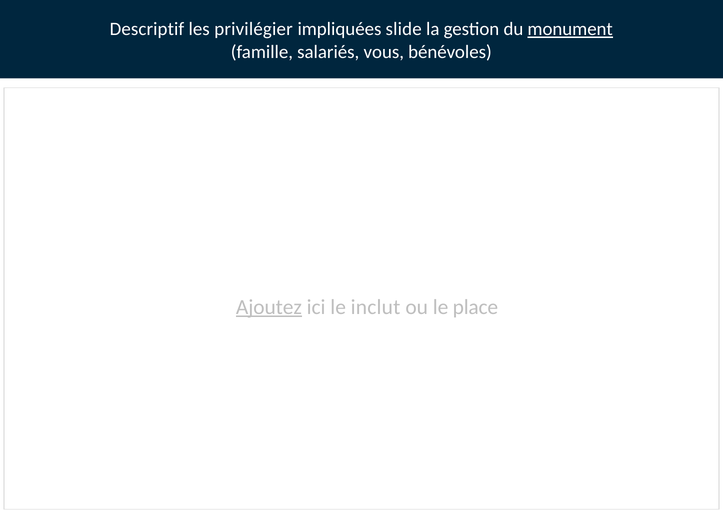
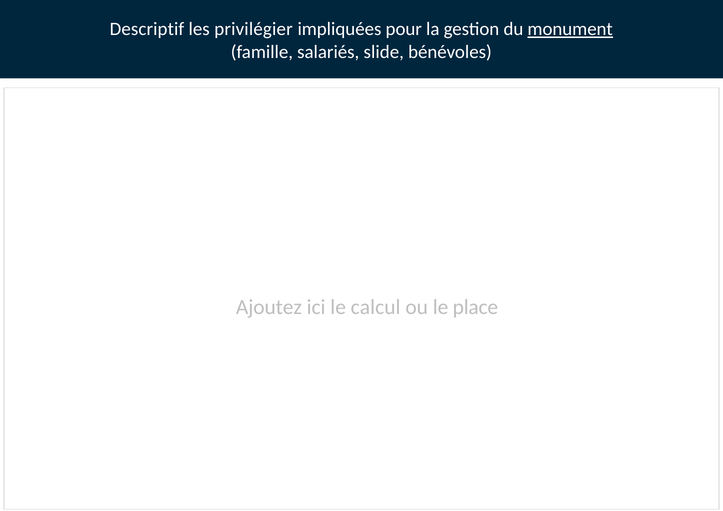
slide: slide -> pour
vous: vous -> slide
Ajoutez underline: present -> none
inclut: inclut -> calcul
